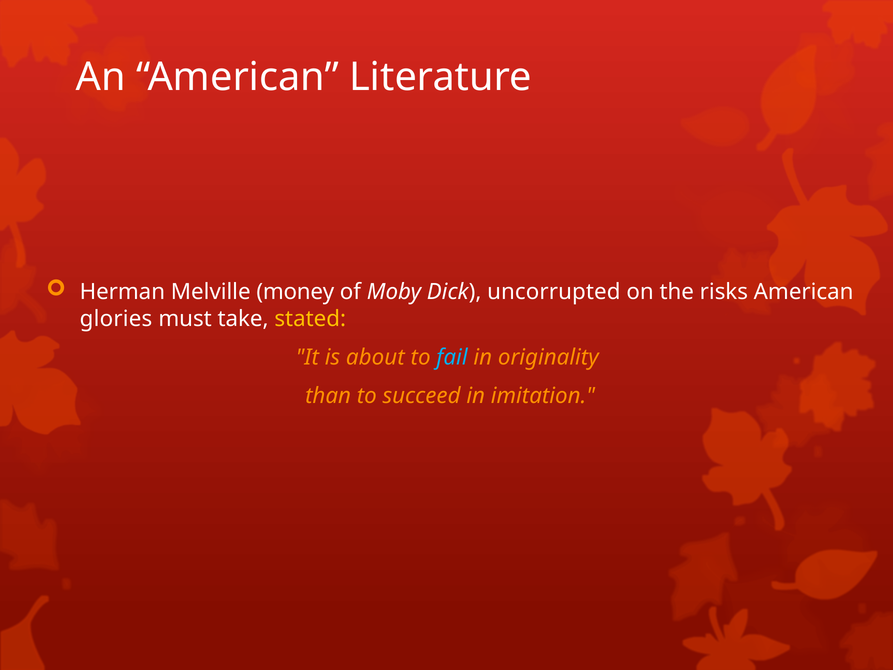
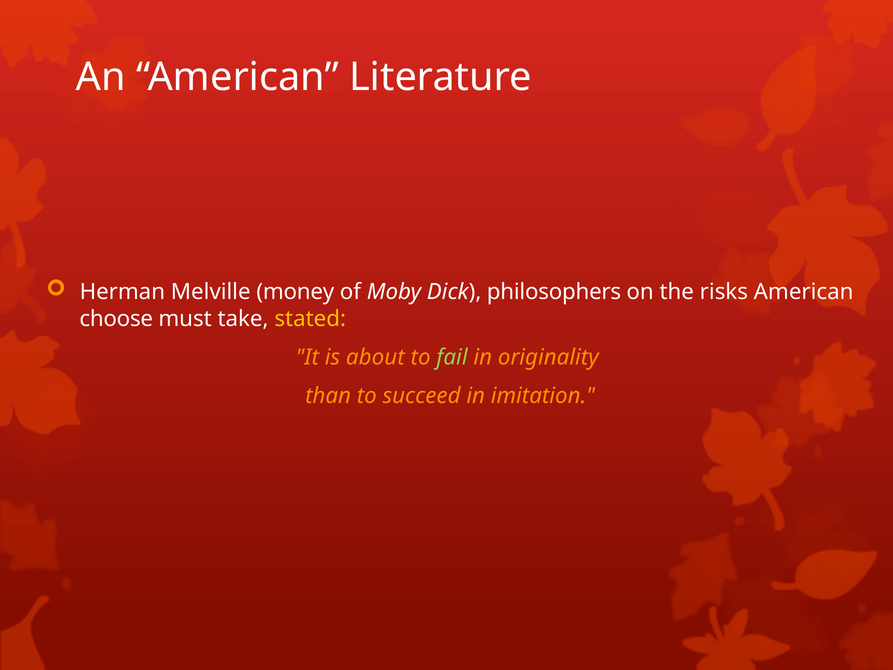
uncorrupted: uncorrupted -> philosophers
glories: glories -> choose
fail colour: light blue -> light green
